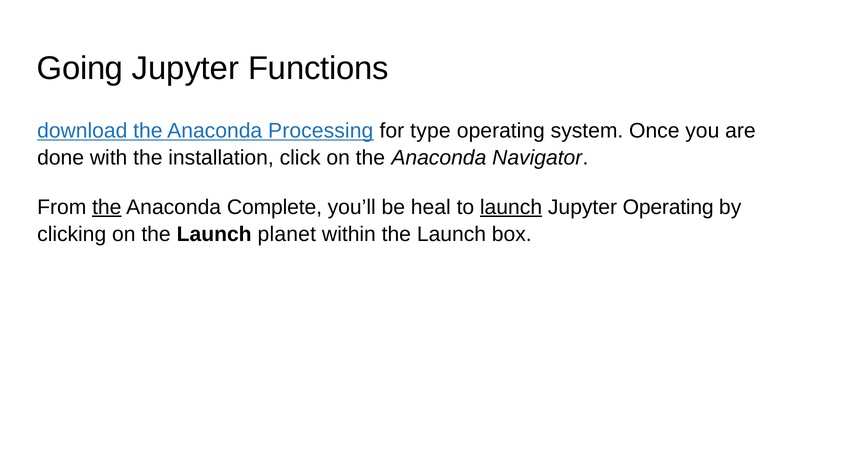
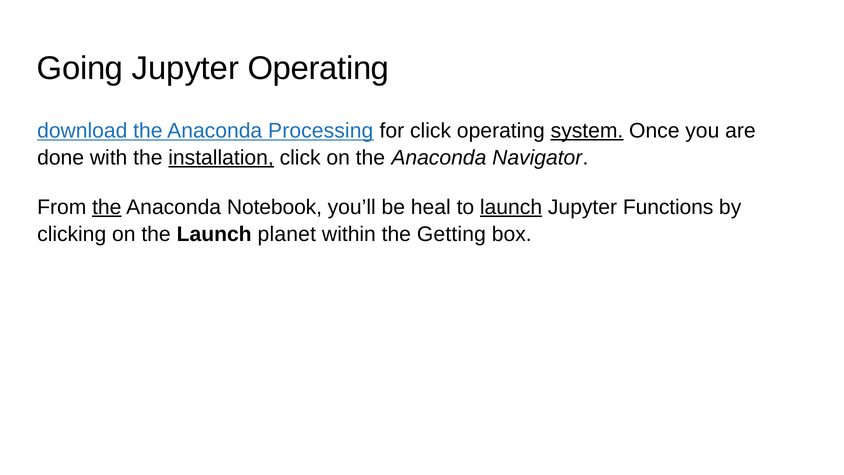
Jupyter Functions: Functions -> Operating
for type: type -> click
system underline: none -> present
installation underline: none -> present
Complete: Complete -> Notebook
Jupyter Operating: Operating -> Functions
within the Launch: Launch -> Getting
